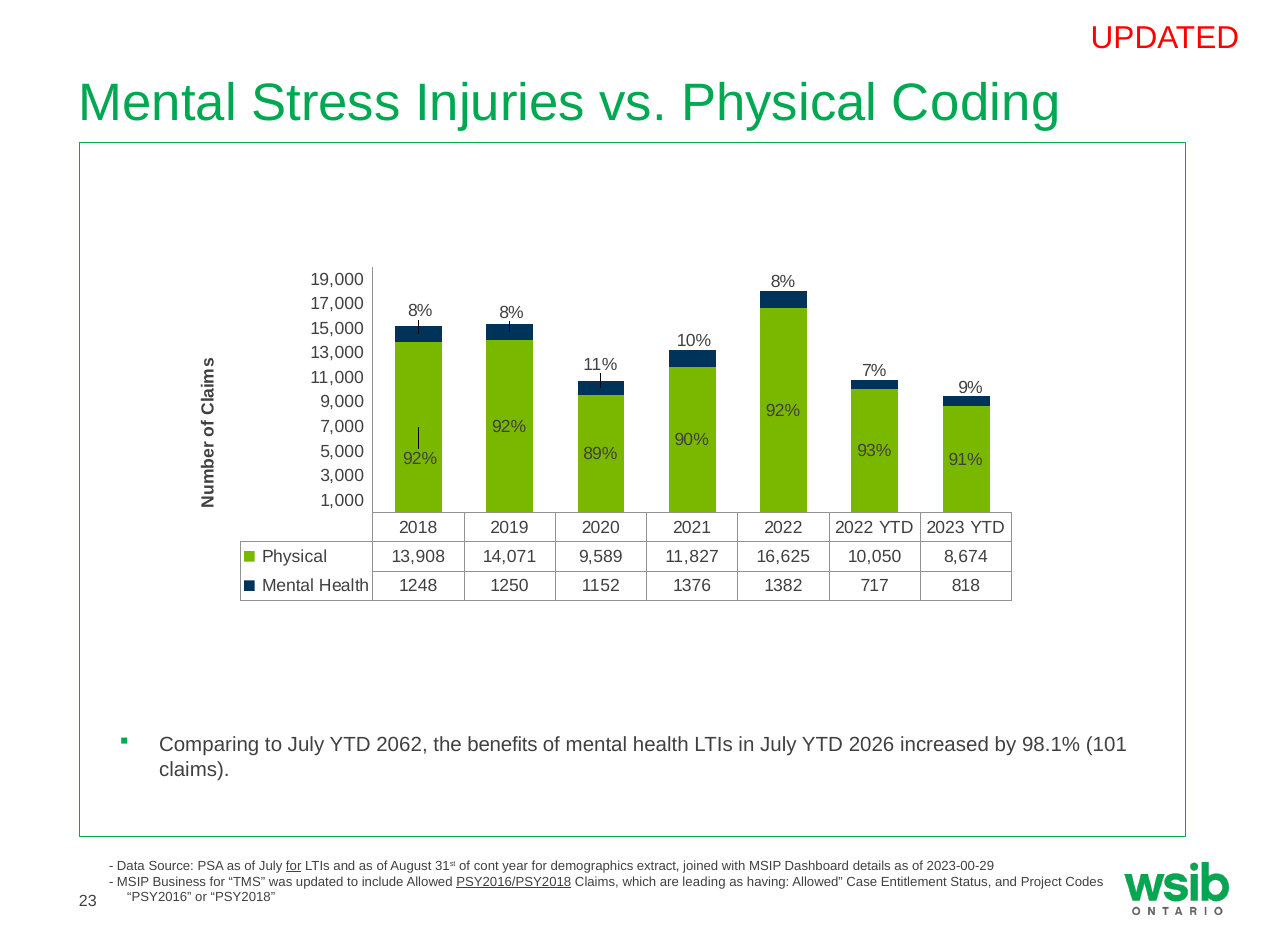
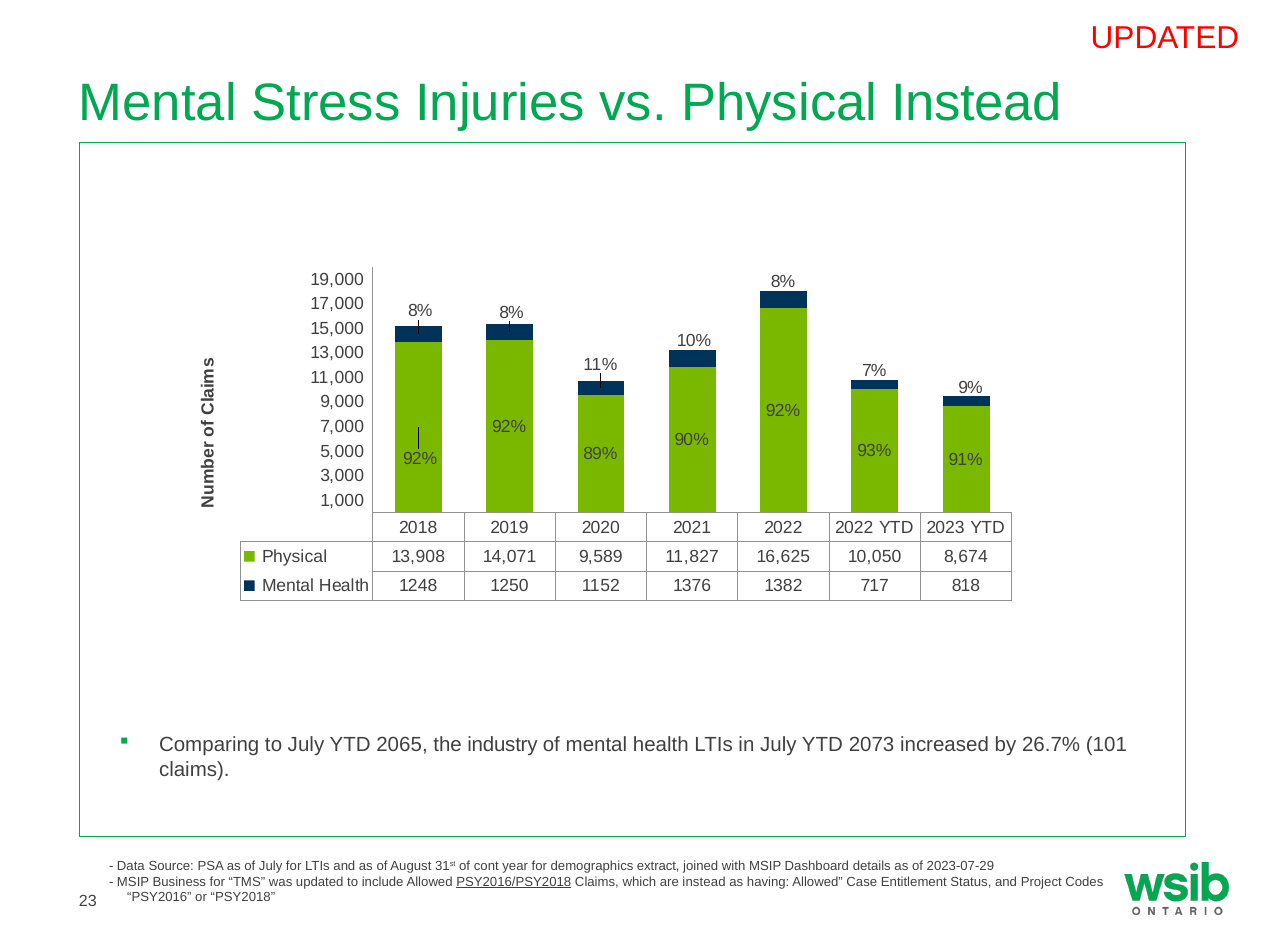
Physical Coding: Coding -> Instead
2062: 2062 -> 2065
benefits: benefits -> industry
2026: 2026 -> 2073
98.1%: 98.1% -> 26.7%
for at (294, 866) underline: present -> none
2023-00-29: 2023-00-29 -> 2023-07-29
are leading: leading -> instead
